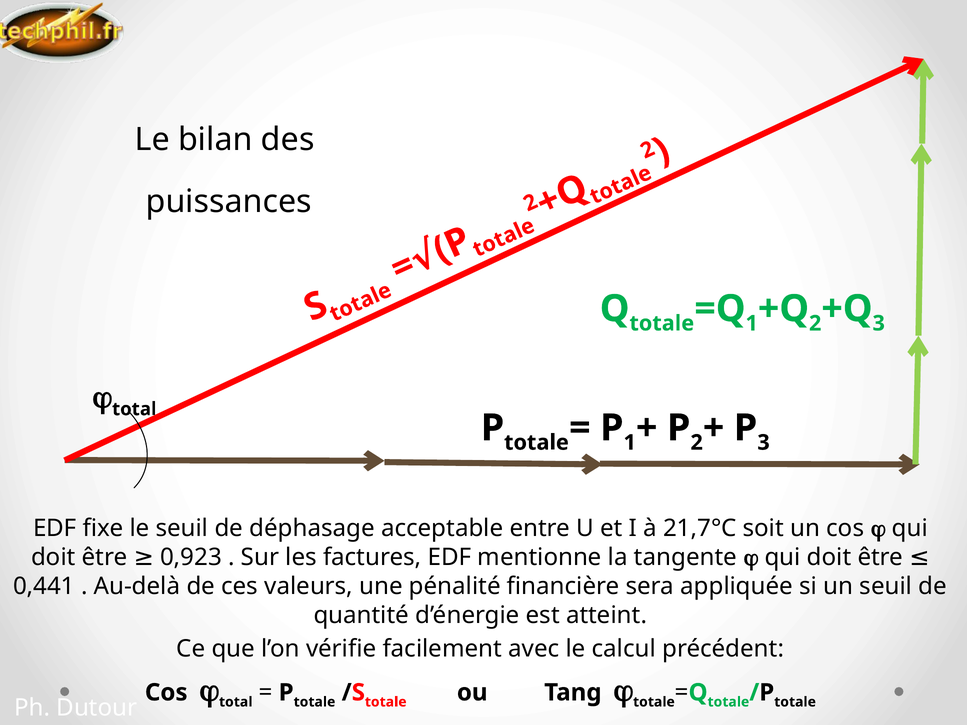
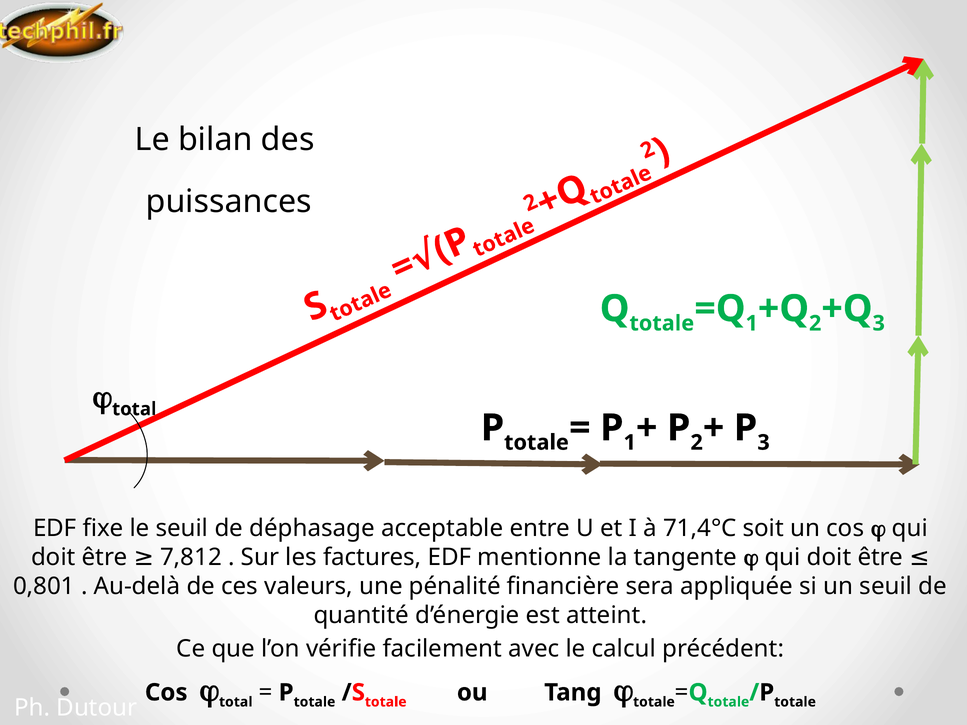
21,7°C: 21,7°C -> 71,4°C
0,923: 0,923 -> 7,812
0,441: 0,441 -> 0,801
